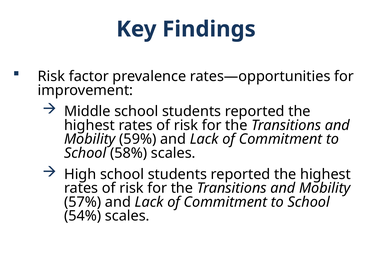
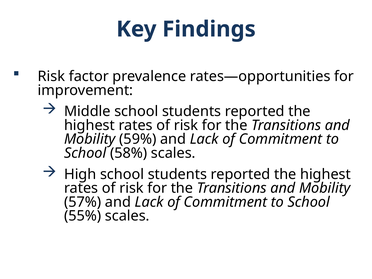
54%: 54% -> 55%
